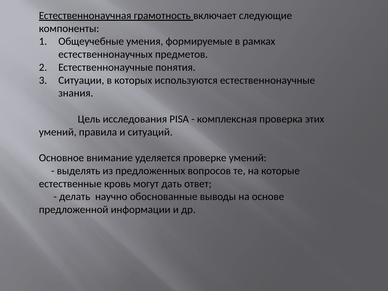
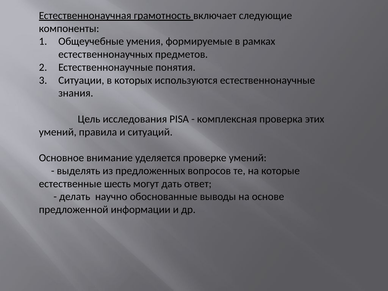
кровь: кровь -> шесть
